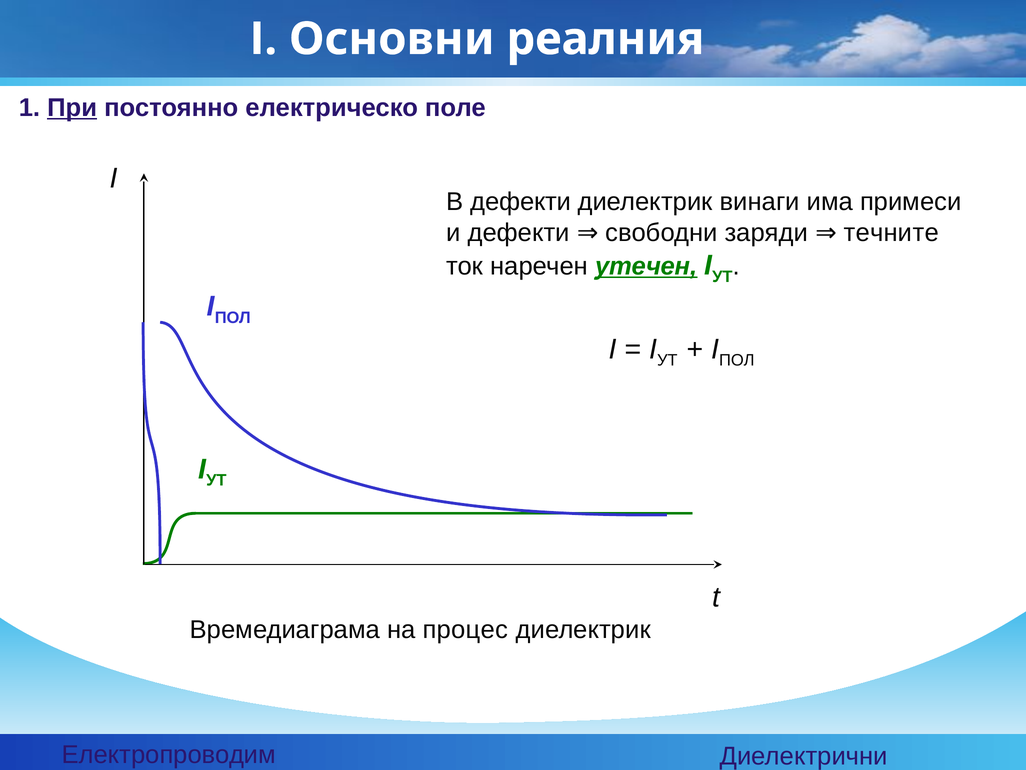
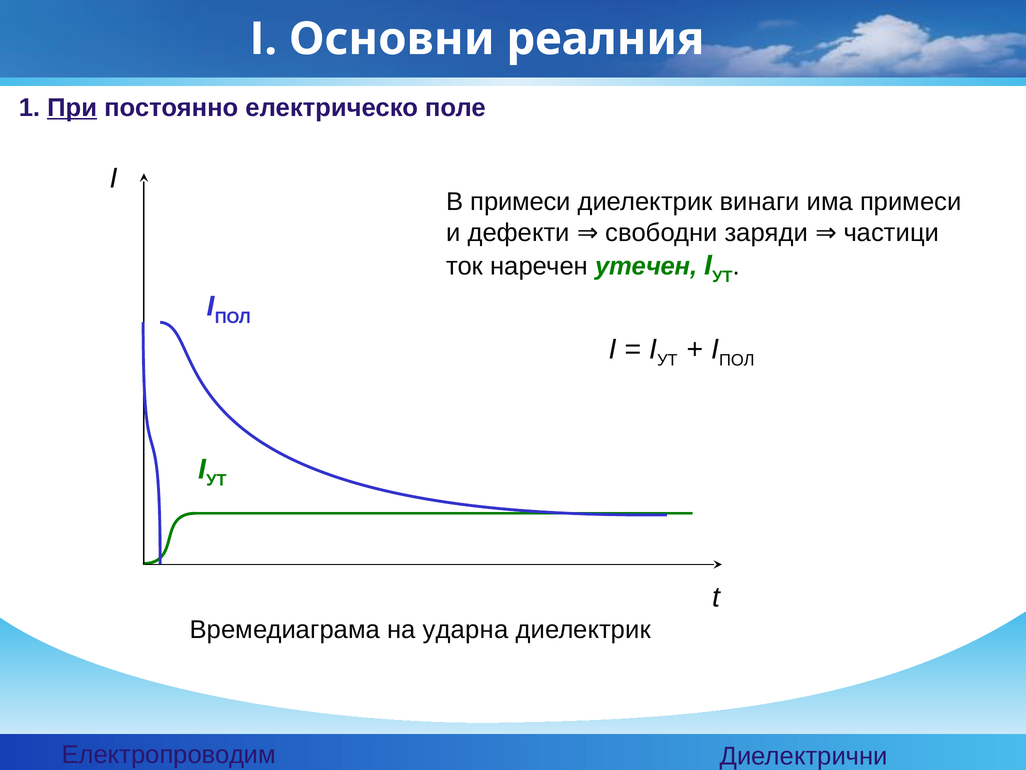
В дефекти: дефекти -> примеси
течните: течните -> частици
утечен underline: present -> none
процес: процес -> ударна
